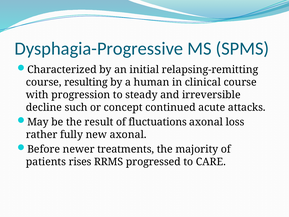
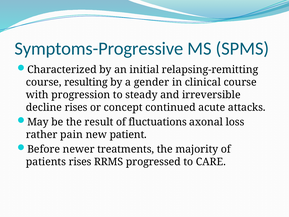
Dysphagia-Progressive: Dysphagia-Progressive -> Symptoms-Progressive
human: human -> gender
decline such: such -> rises
fully: fully -> pain
new axonal: axonal -> patient
